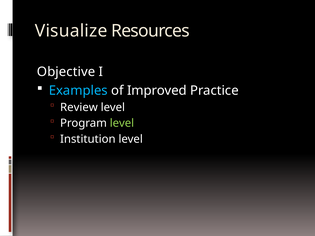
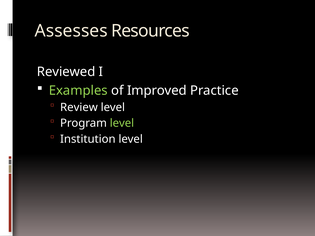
Visualize: Visualize -> Assesses
Objective: Objective -> Reviewed
Examples colour: light blue -> light green
